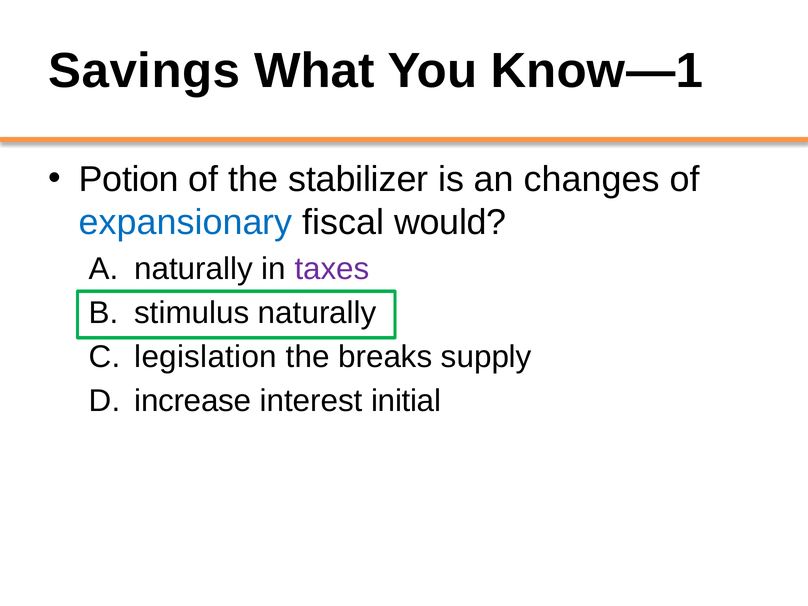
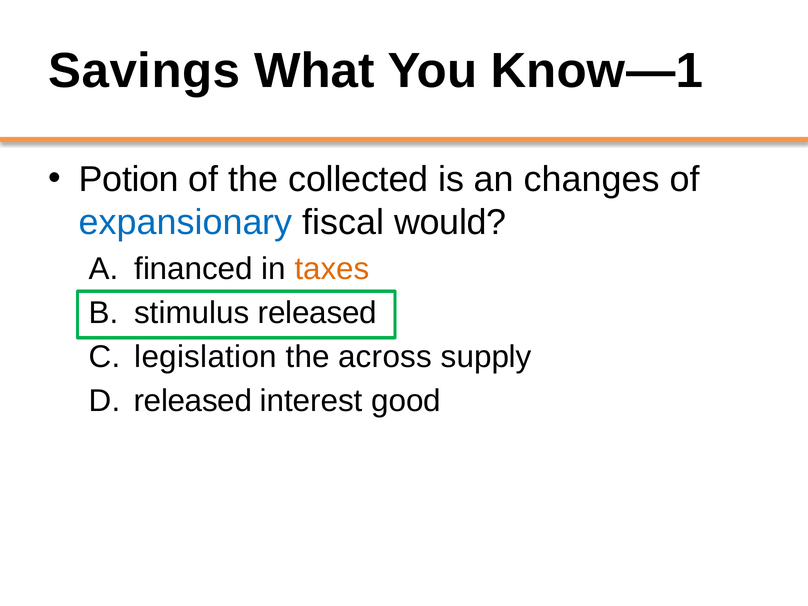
stabilizer: stabilizer -> collected
naturally at (194, 269): naturally -> financed
taxes colour: purple -> orange
stimulus naturally: naturally -> released
breaks: breaks -> across
increase at (193, 401): increase -> released
initial: initial -> good
